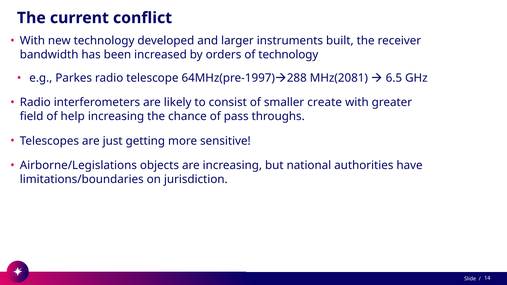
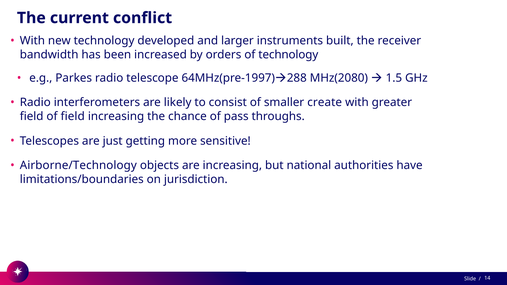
MHz(2081: MHz(2081 -> MHz(2080
6.5: 6.5 -> 1.5
of help: help -> field
Airborne/Legislations: Airborne/Legislations -> Airborne/Technology
